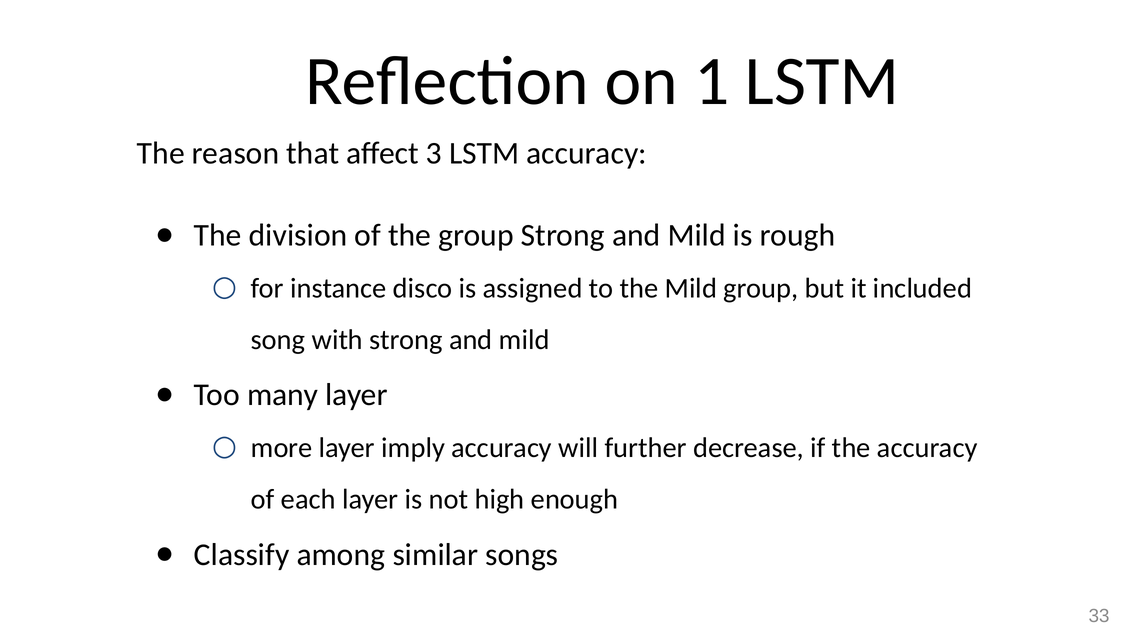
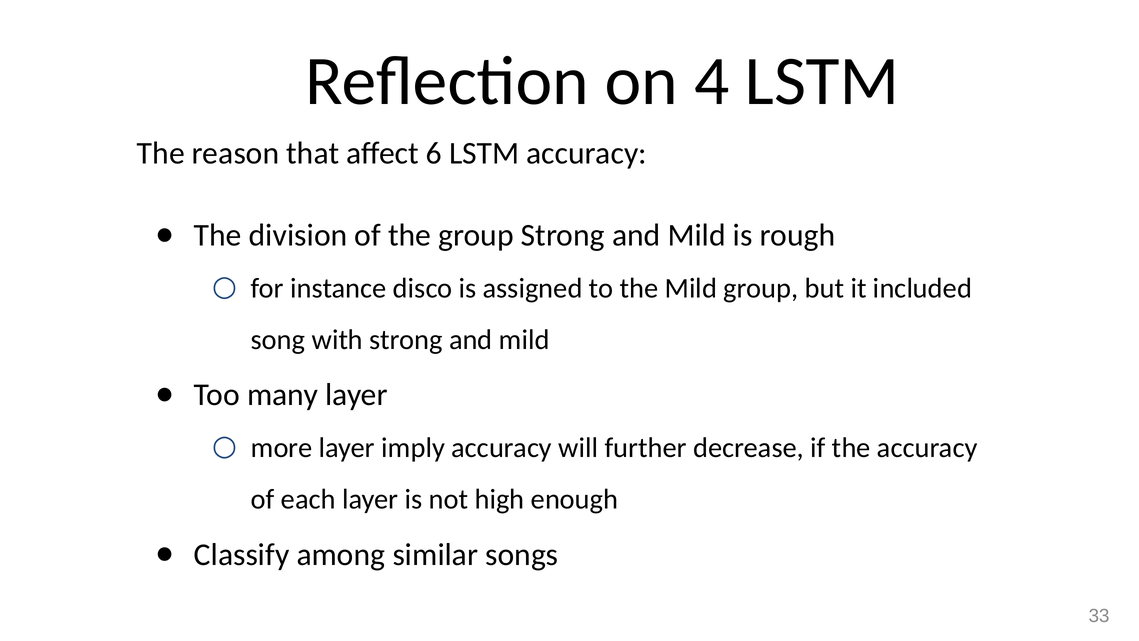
1: 1 -> 4
3: 3 -> 6
